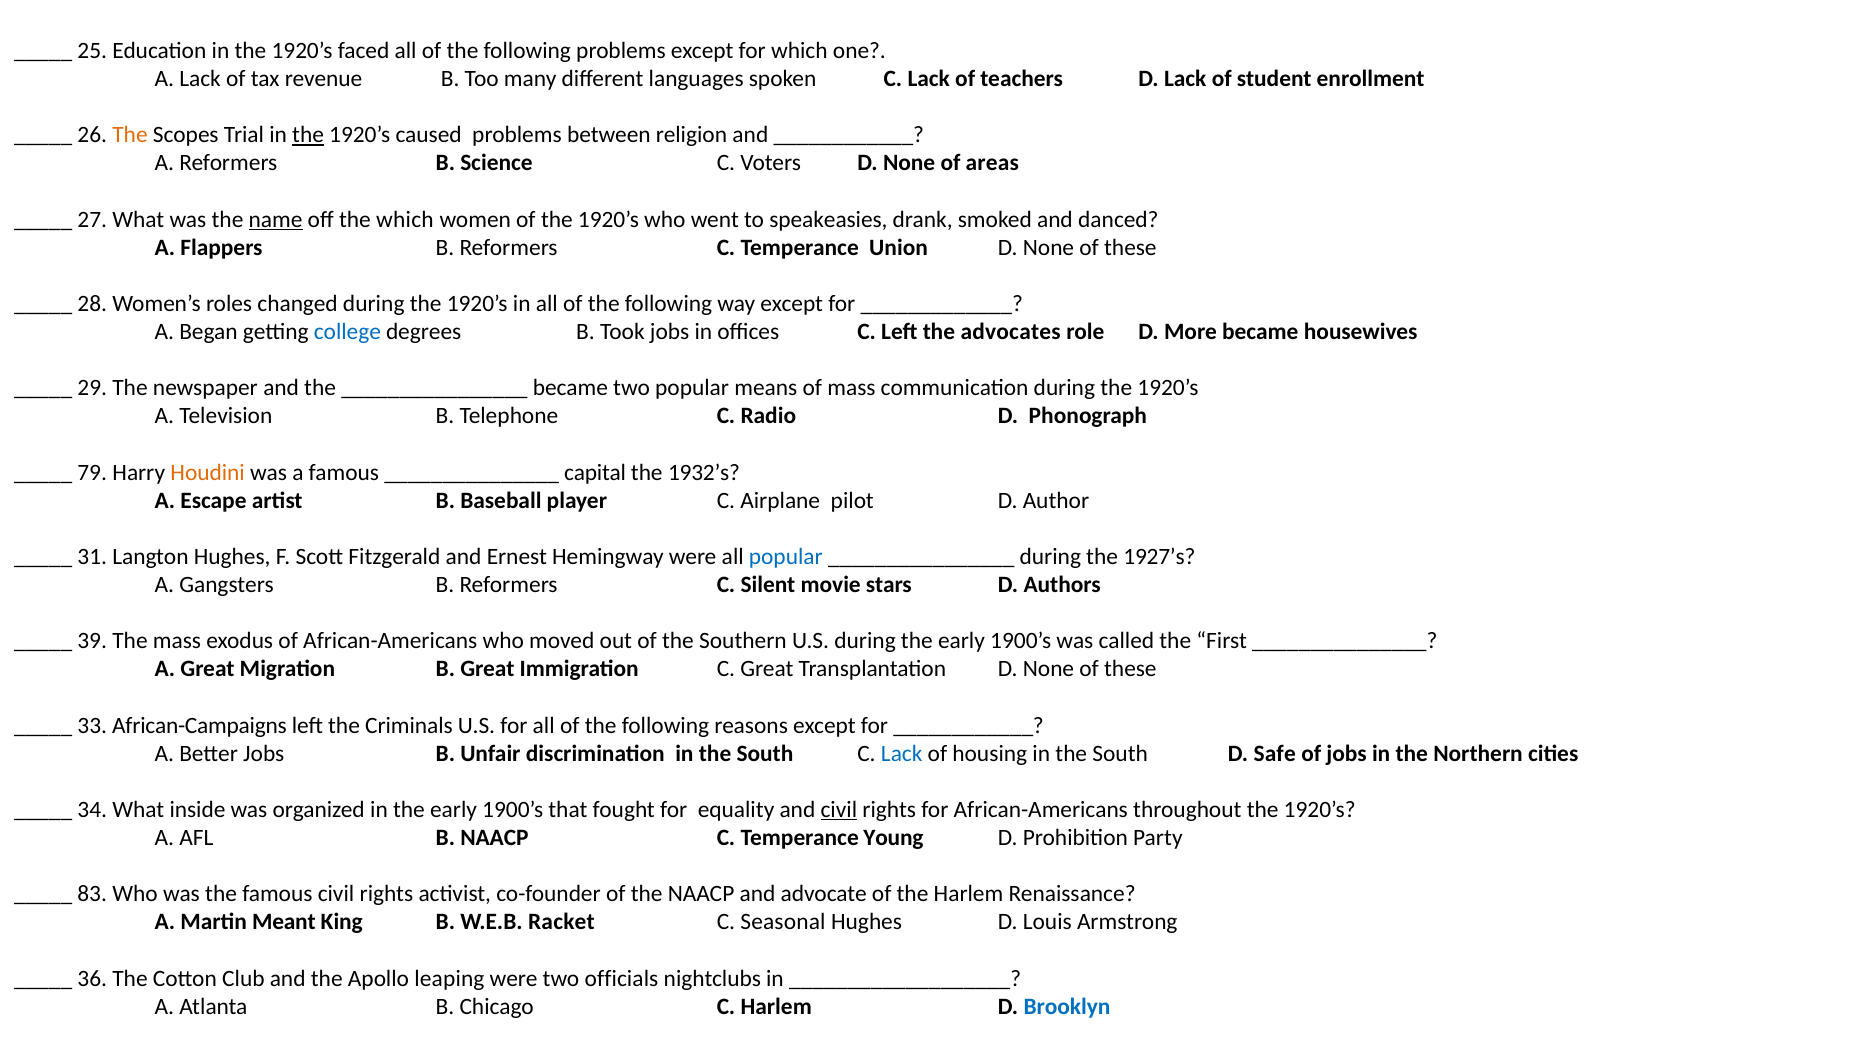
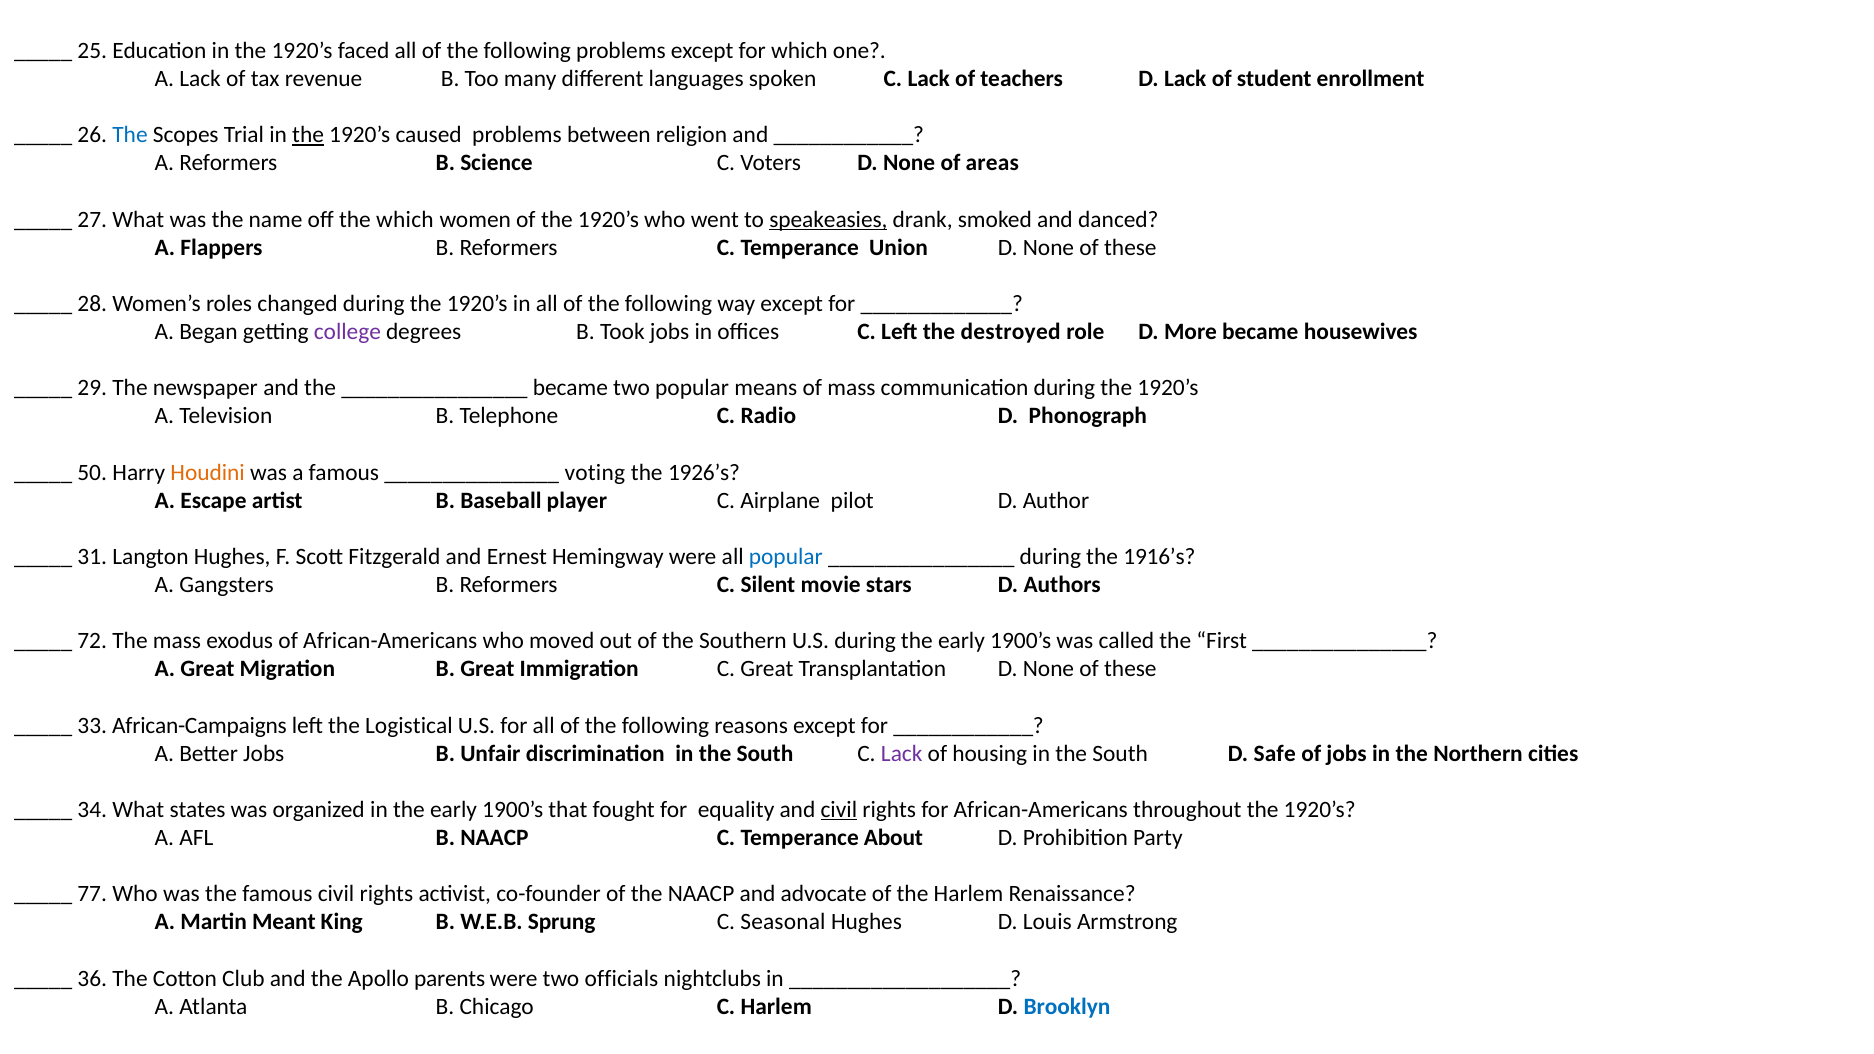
The at (130, 135) colour: orange -> blue
name underline: present -> none
speakeasies underline: none -> present
college colour: blue -> purple
advocates: advocates -> destroyed
79: 79 -> 50
capital: capital -> voting
1932’s: 1932’s -> 1926’s
1927’s: 1927’s -> 1916’s
39: 39 -> 72
Criminals: Criminals -> Logistical
Lack at (902, 754) colour: blue -> purple
inside: inside -> states
Young: Young -> About
83: 83 -> 77
Racket: Racket -> Sprung
leaping: leaping -> parents
